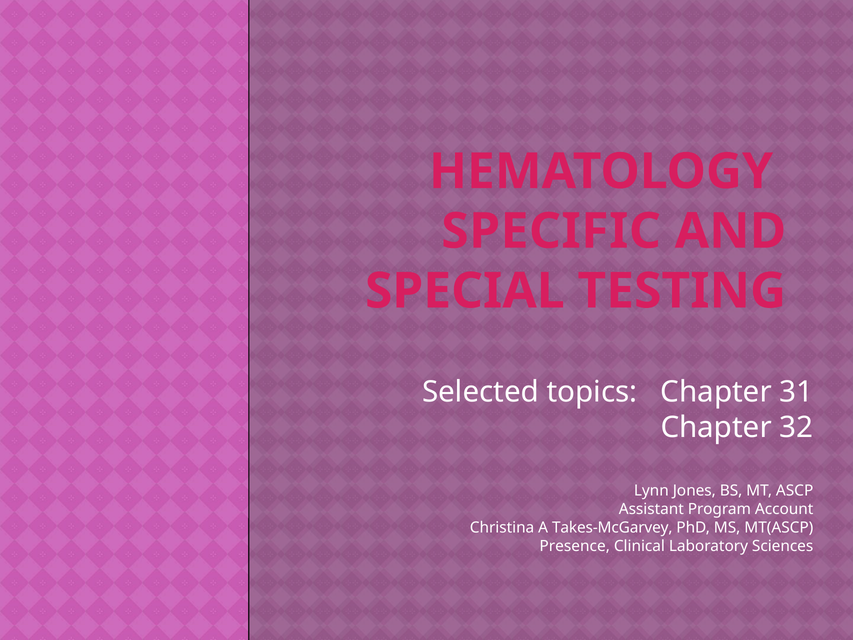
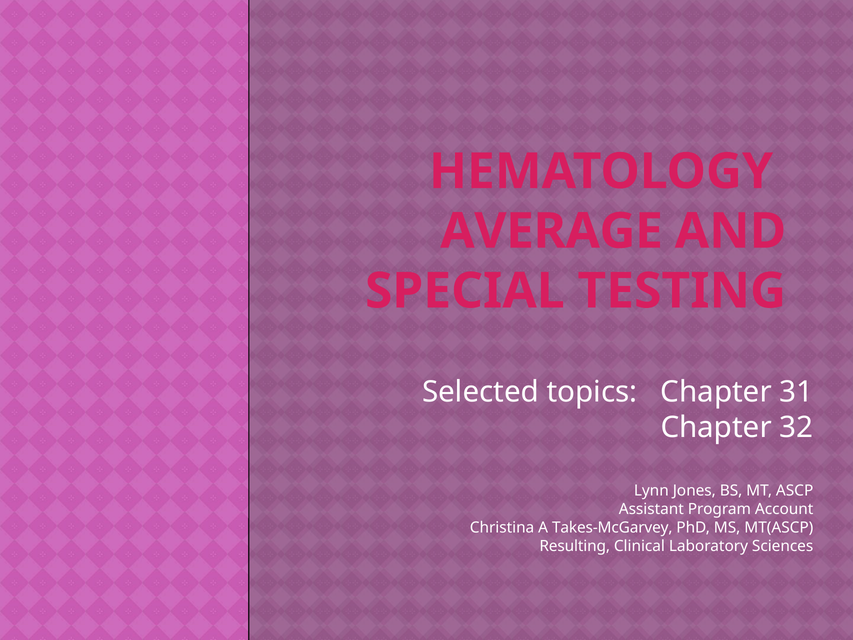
SPECIFIC: SPECIFIC -> AVERAGE
Presence: Presence -> Resulting
